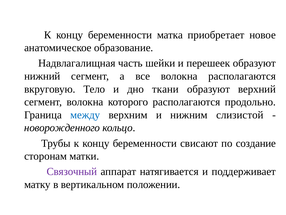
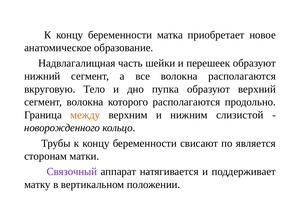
ткани: ткани -> пупка
между colour: blue -> orange
создание: создание -> является
